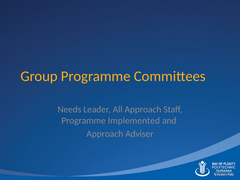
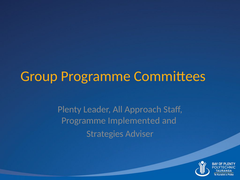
Needs: Needs -> Plenty
Approach at (105, 134): Approach -> Strategies
